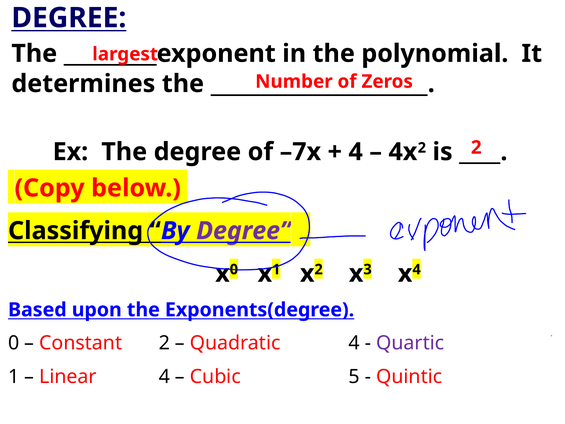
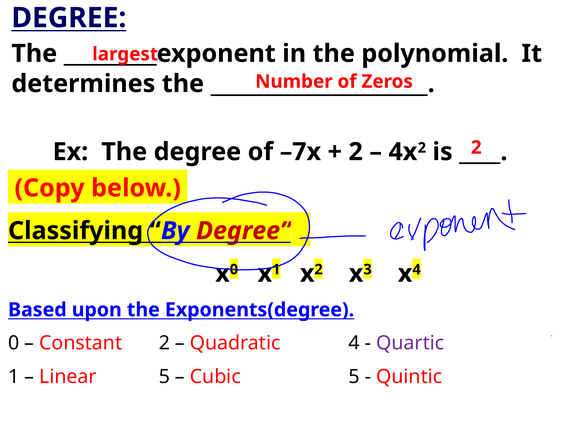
4 at (356, 152): 4 -> 2
Degree at (243, 231) colour: purple -> red
Linear 4: 4 -> 5
